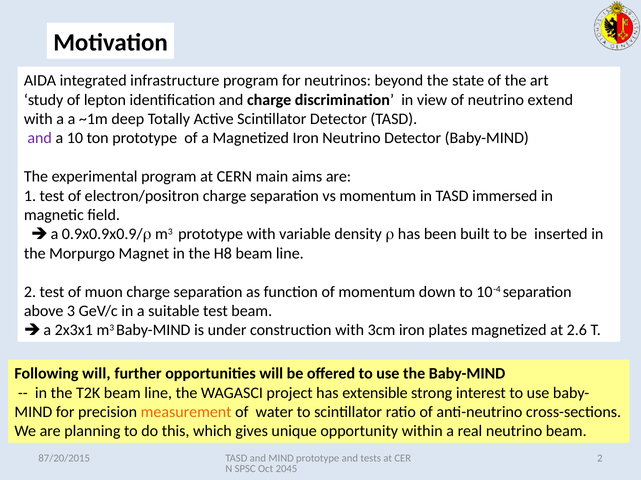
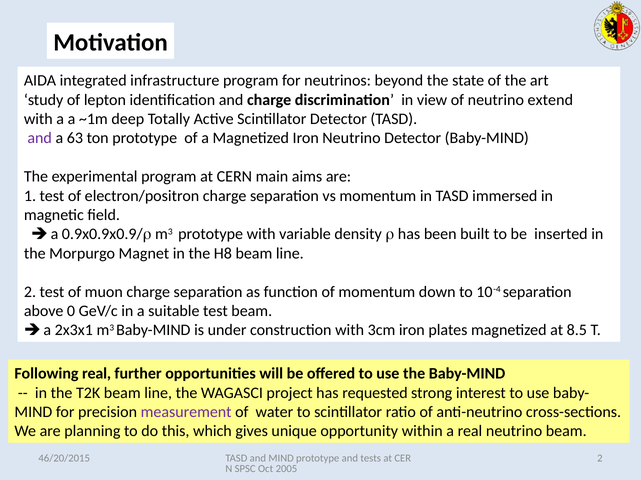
10: 10 -> 63
3: 3 -> 0
2.6: 2.6 -> 8.5
Following will: will -> real
extensible: extensible -> requested
measurement colour: orange -> purple
87/20/2015: 87/20/2015 -> 46/20/2015
2045: 2045 -> 2005
